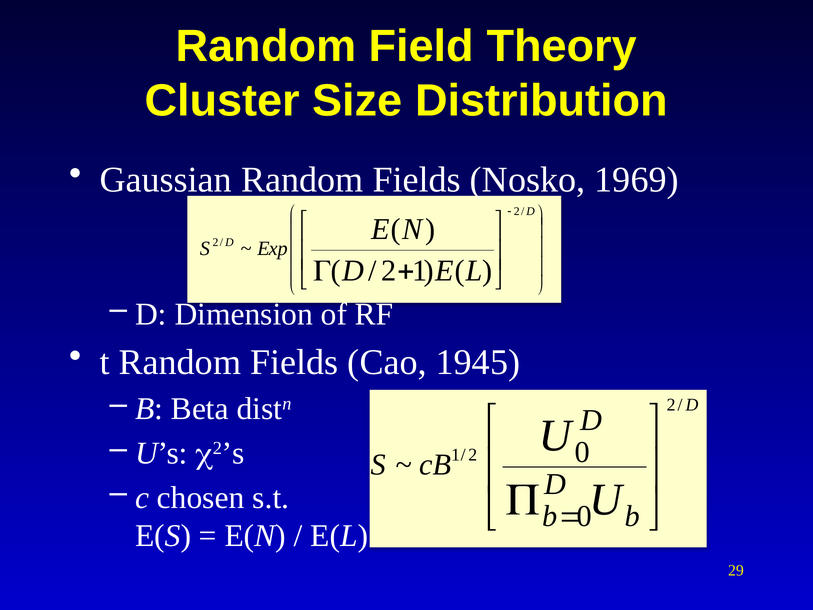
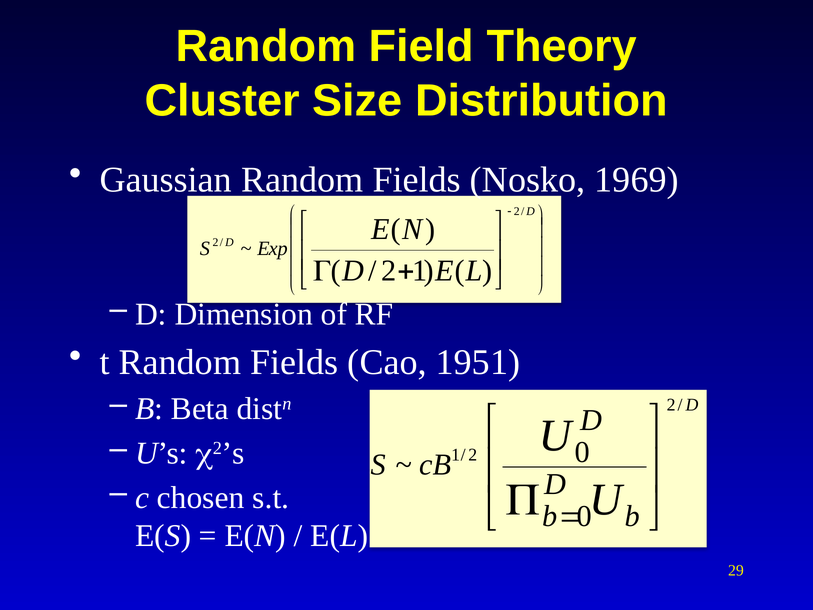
1945: 1945 -> 1951
